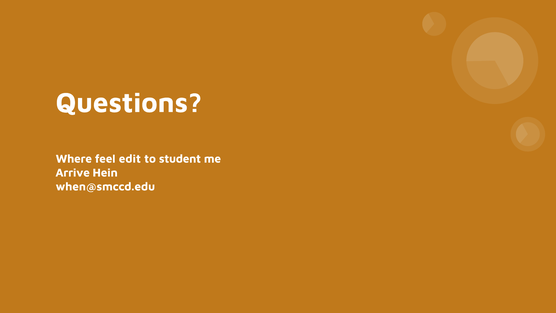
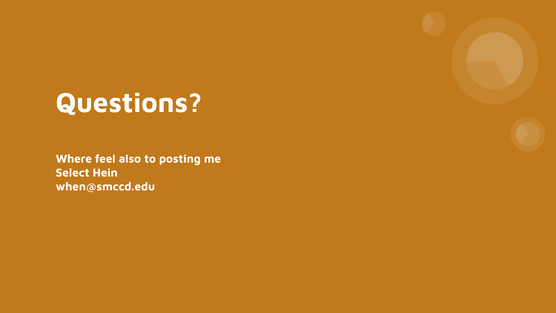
edit: edit -> also
student: student -> posting
Arrive: Arrive -> Select
